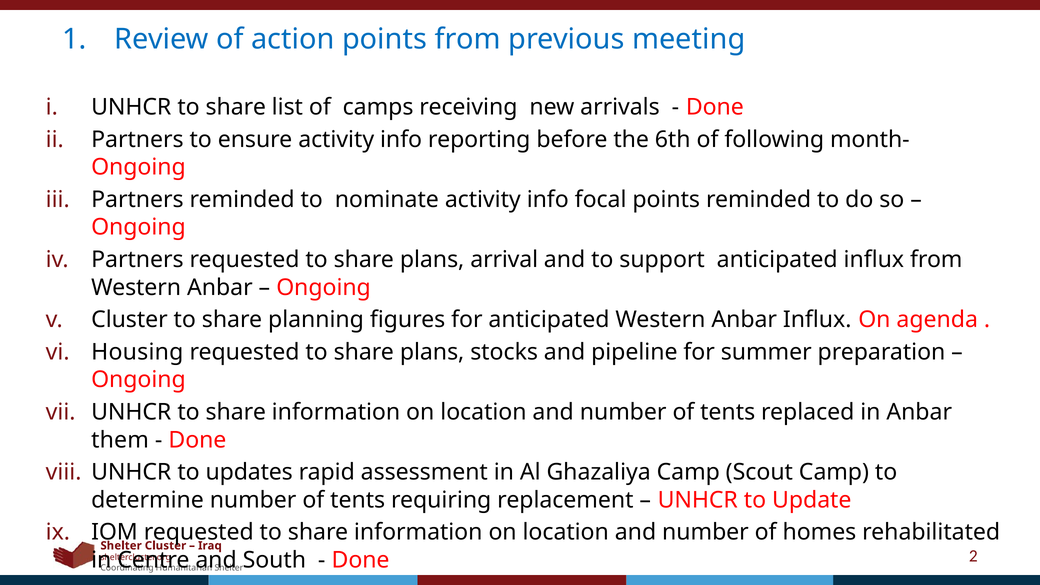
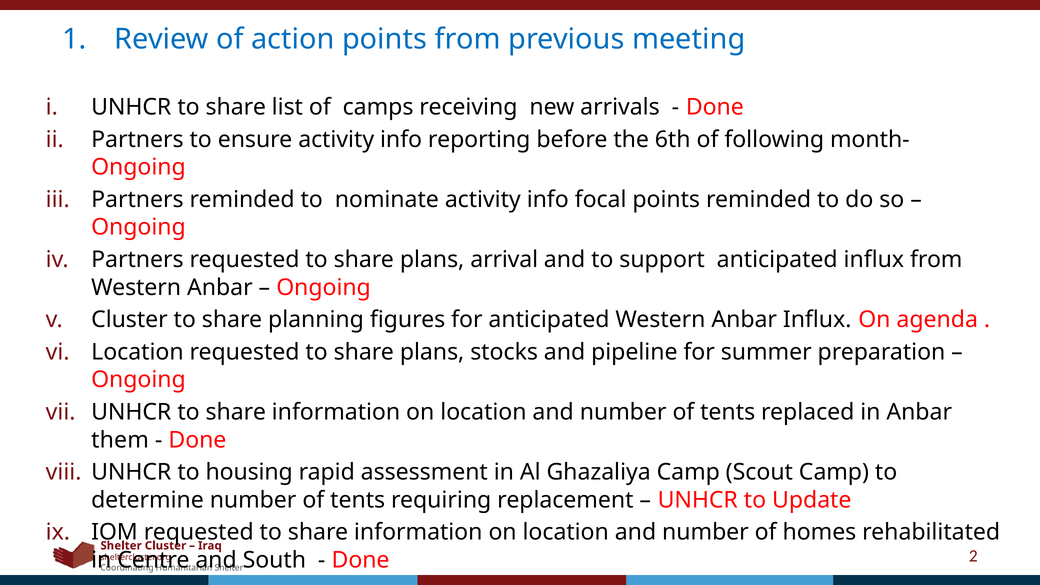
Housing at (137, 352): Housing -> Location
updates: updates -> housing
